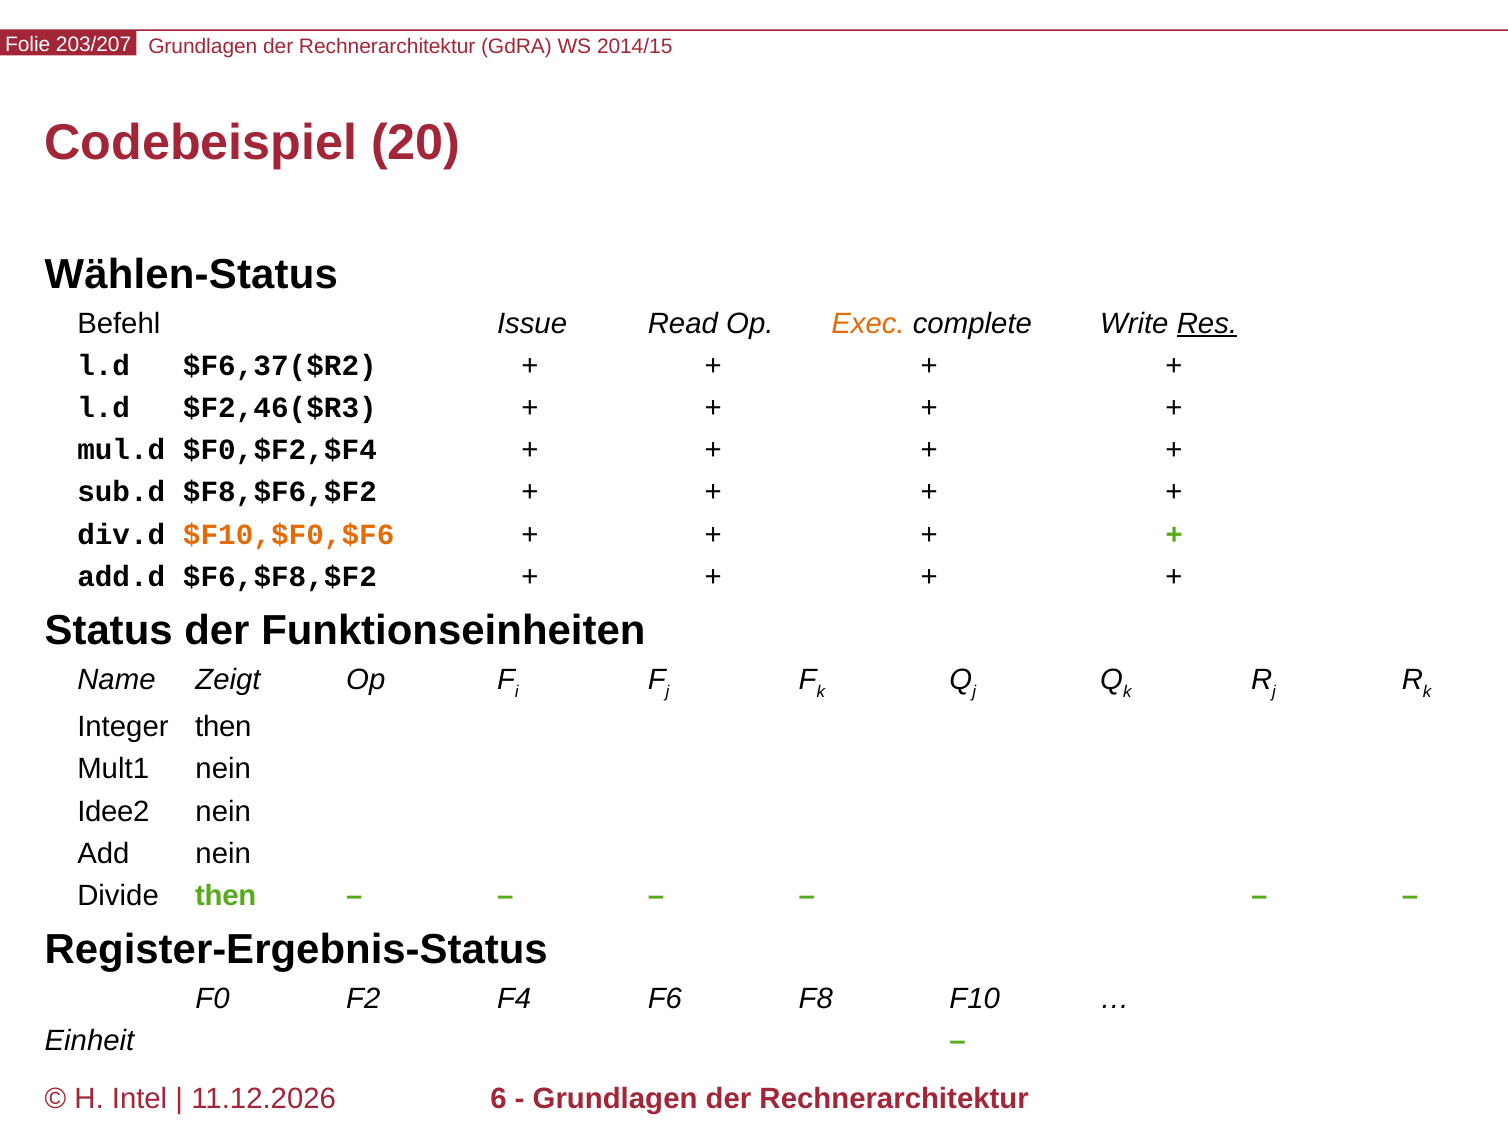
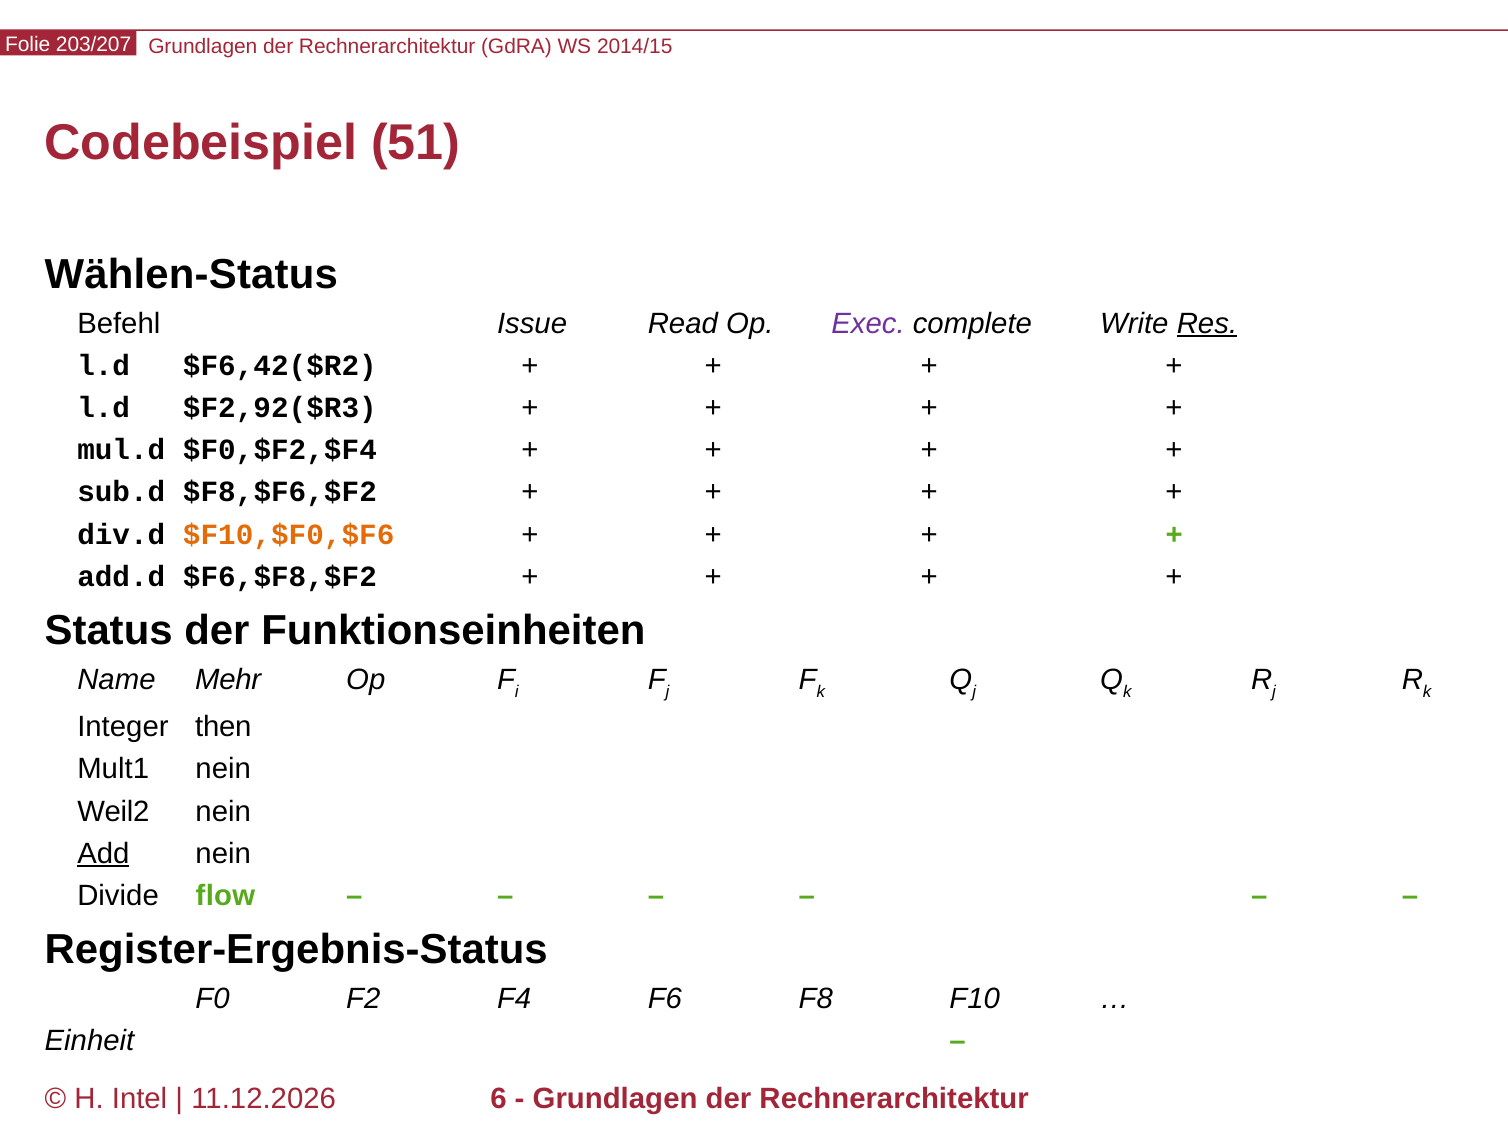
20: 20 -> 51
Exec colour: orange -> purple
$F6,37($R2: $F6,37($R2 -> $F6,42($R2
$F2,46($R3: $F2,46($R3 -> $F2,92($R3
Zeigt: Zeigt -> Mehr
Idee2: Idee2 -> Weil2
Add underline: none -> present
Divide then: then -> flow
